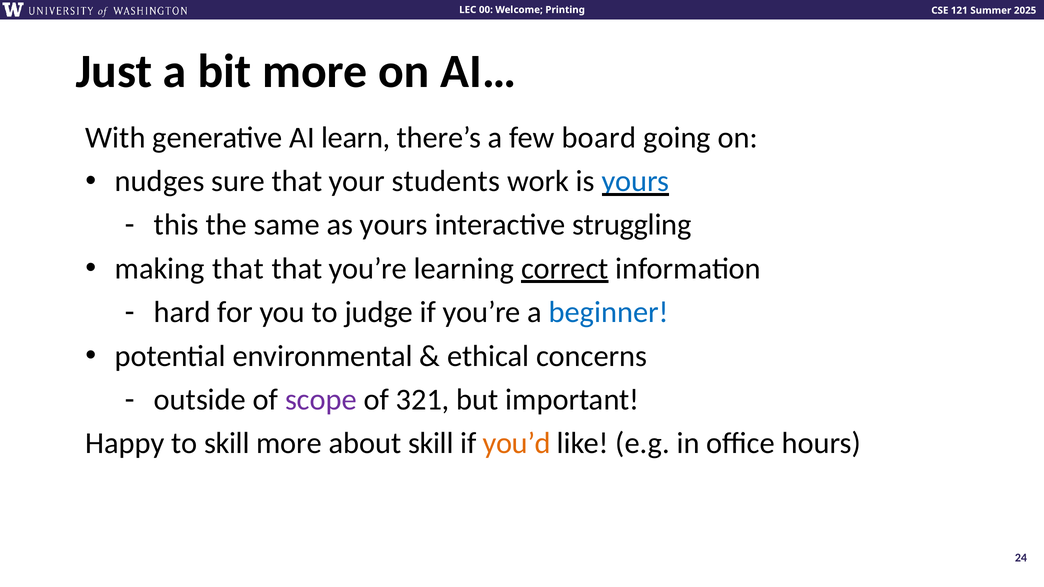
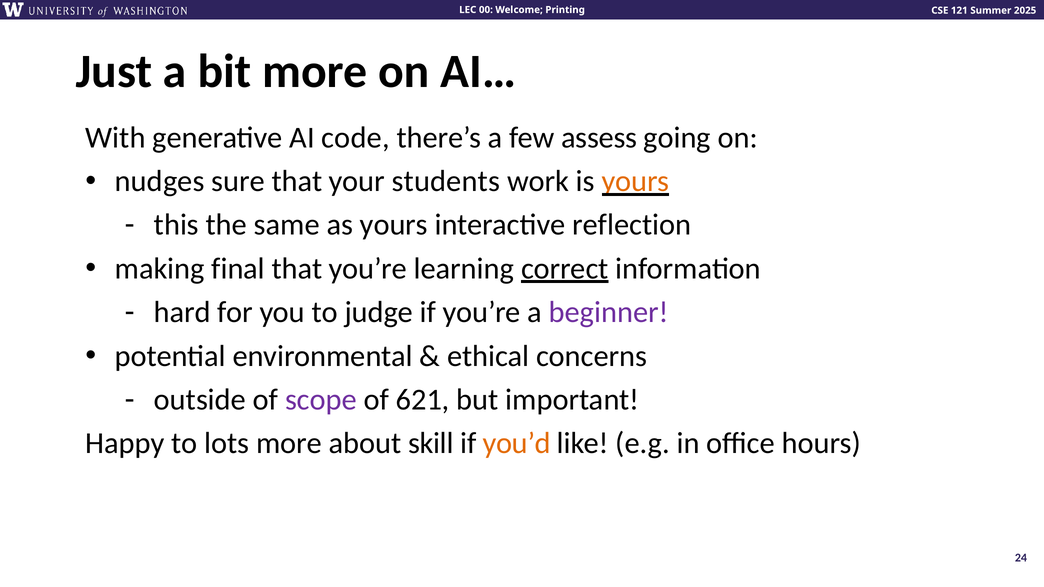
learn: learn -> code
board: board -> assess
yours at (636, 181) colour: blue -> orange
struggling: struggling -> reflection
making that: that -> final
beginner colour: blue -> purple
321: 321 -> 621
to skill: skill -> lots
